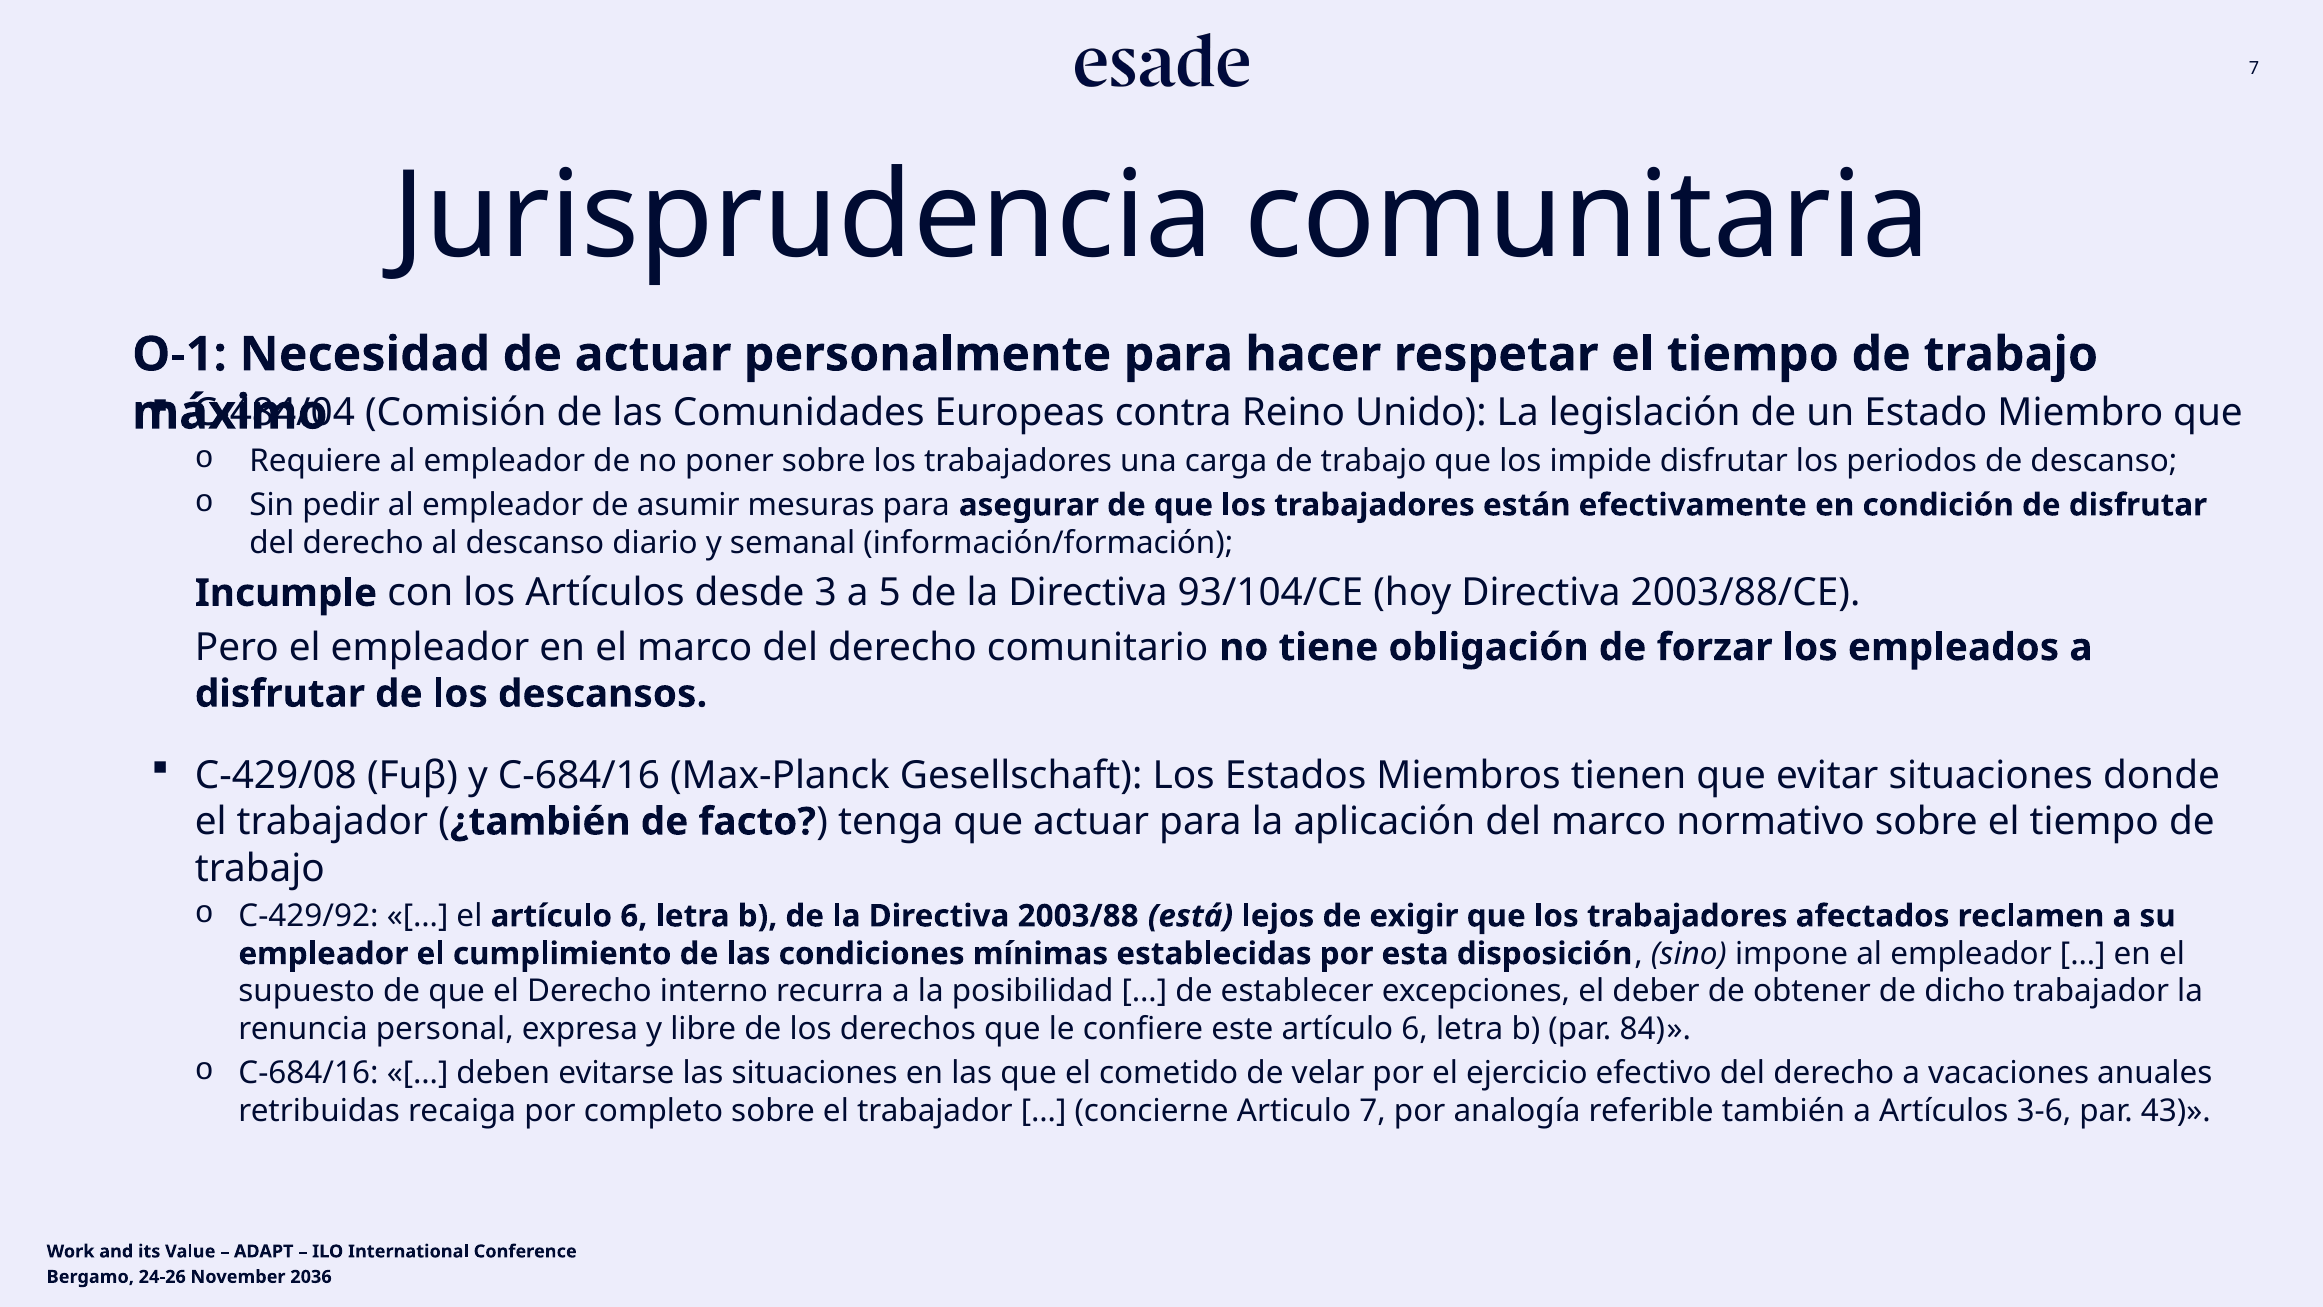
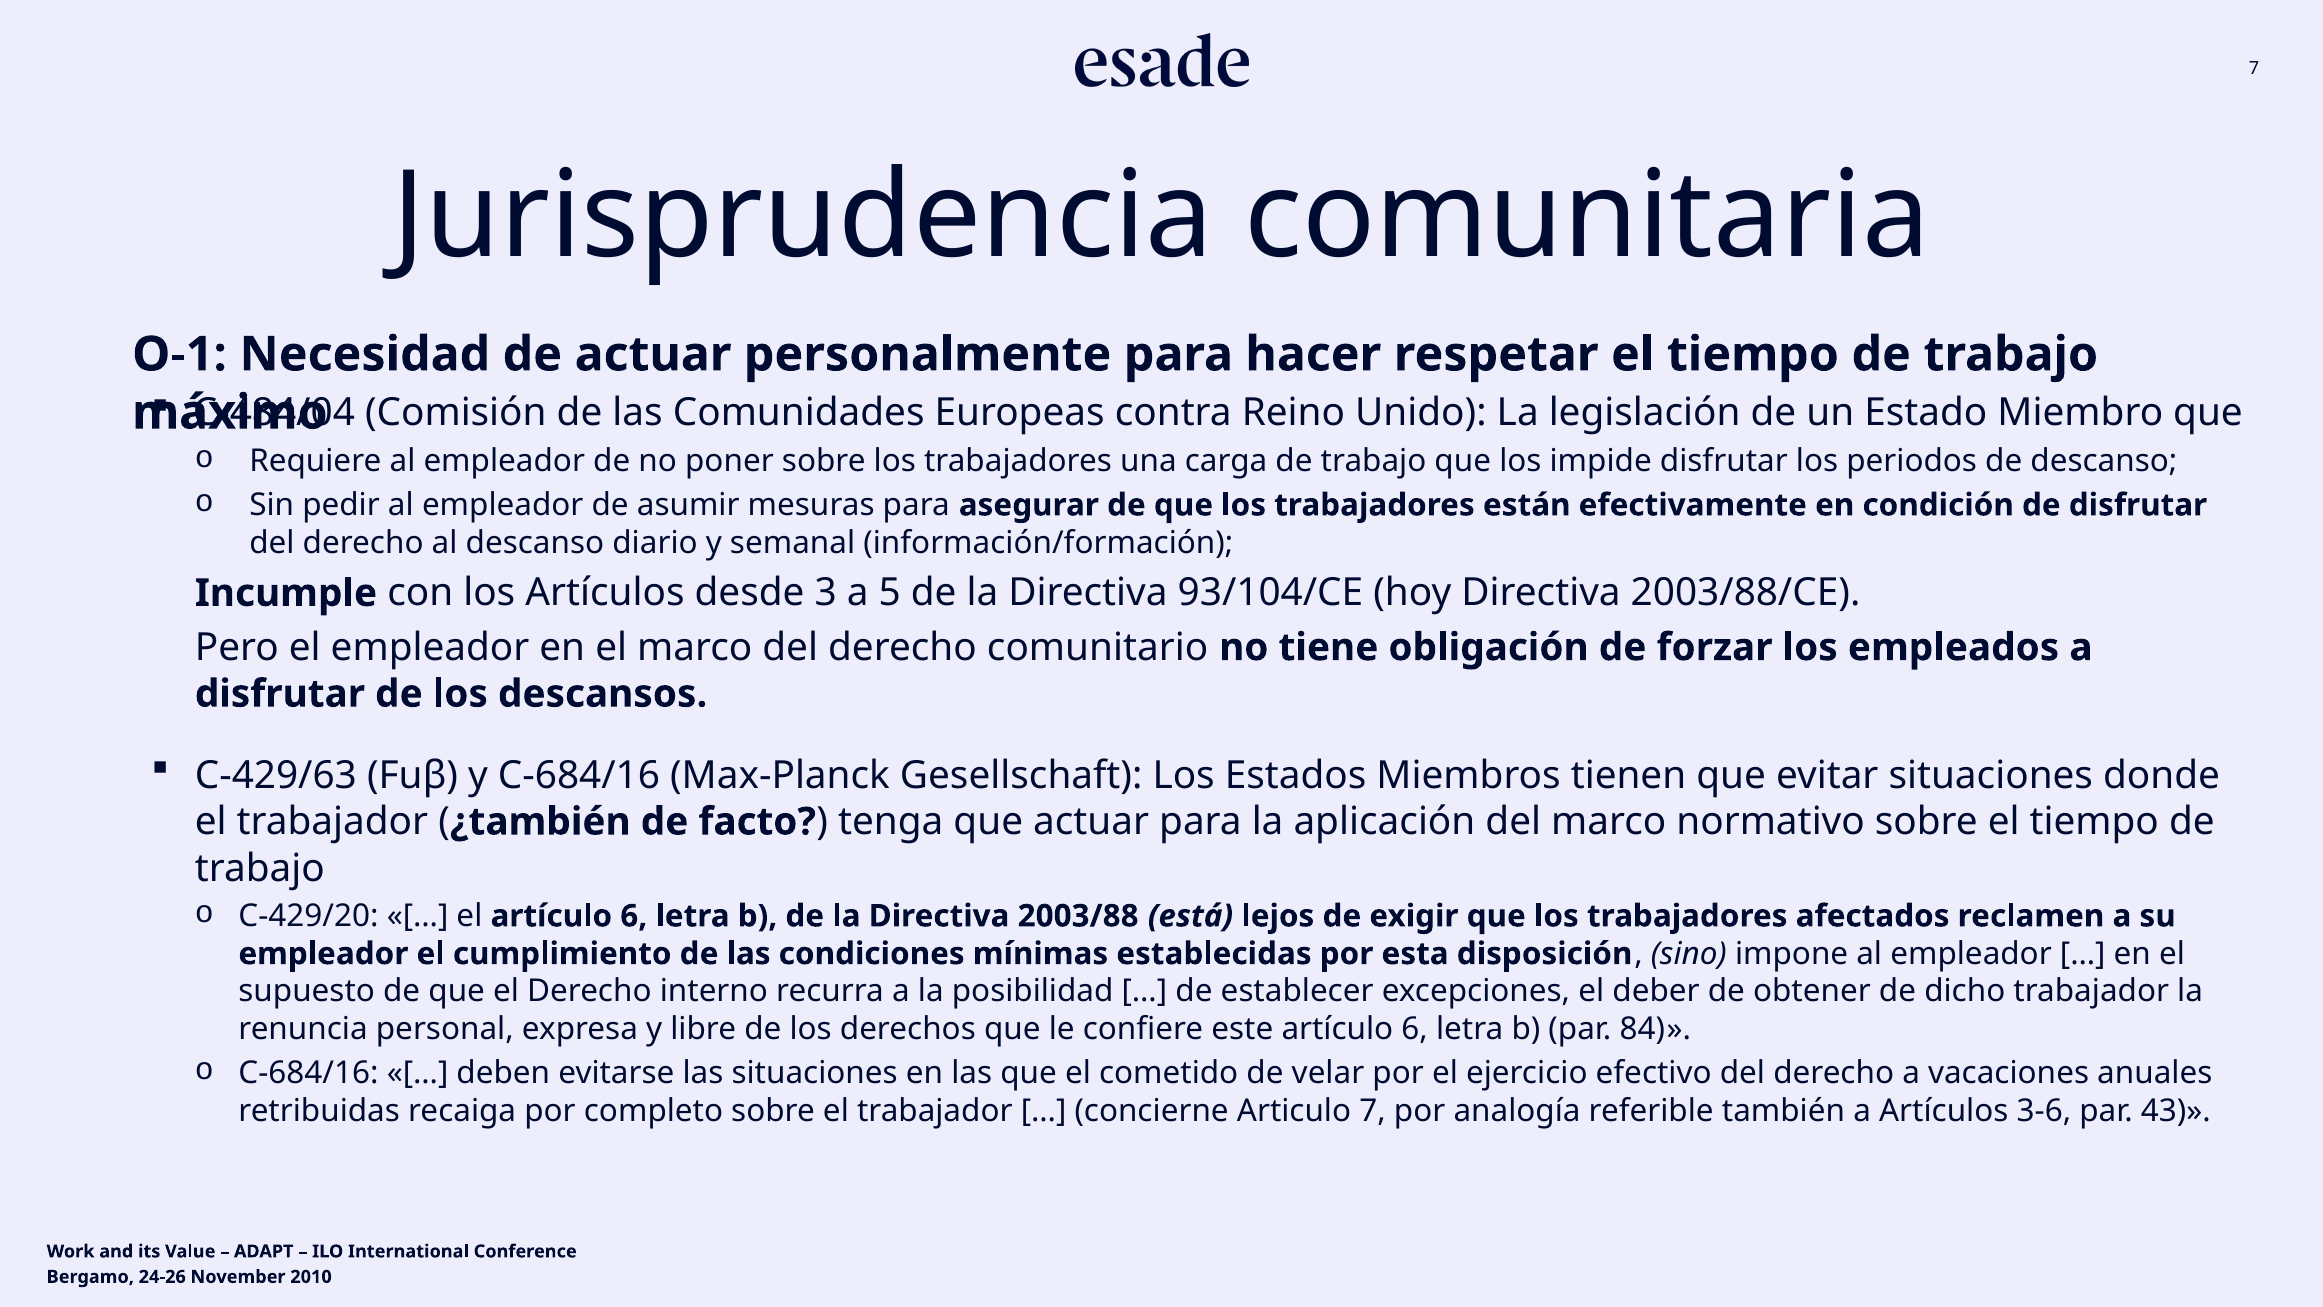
C-429/08: C-429/08 -> C-429/63
C-429/92: C-429/92 -> C-429/20
2036: 2036 -> 2010
